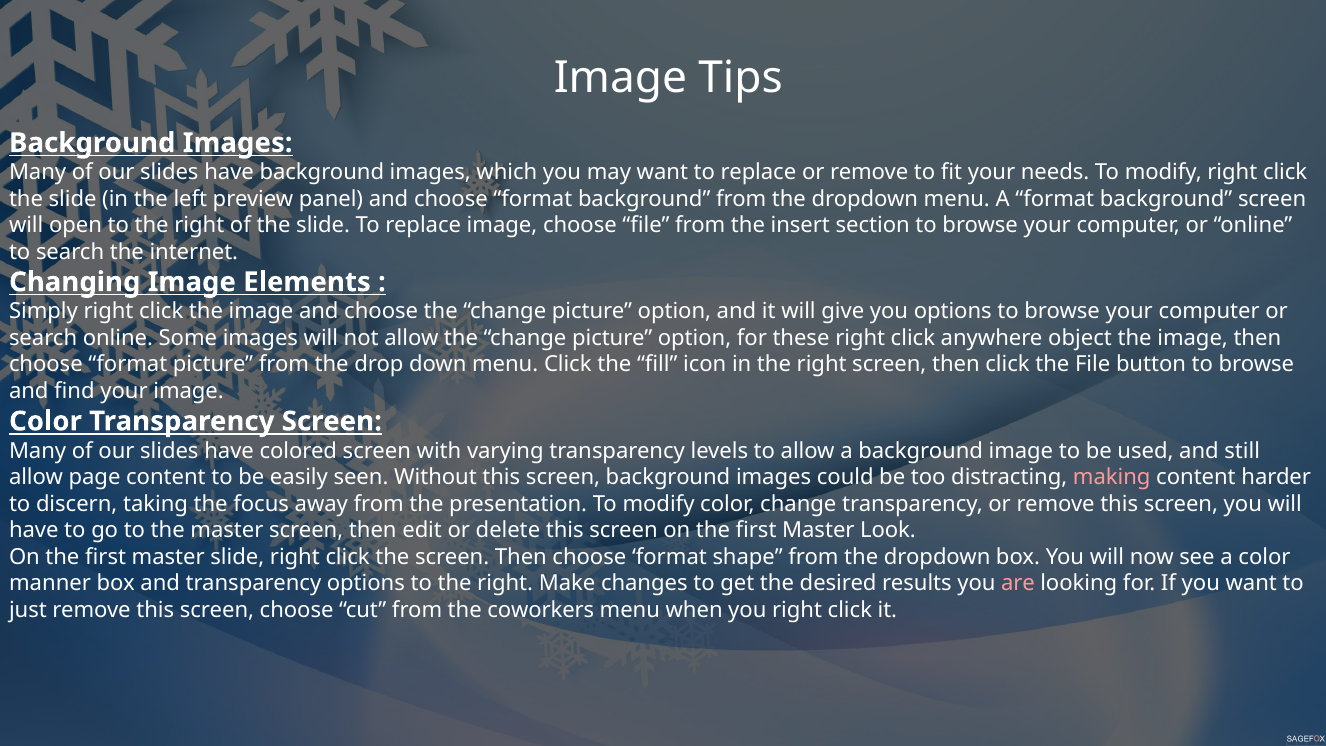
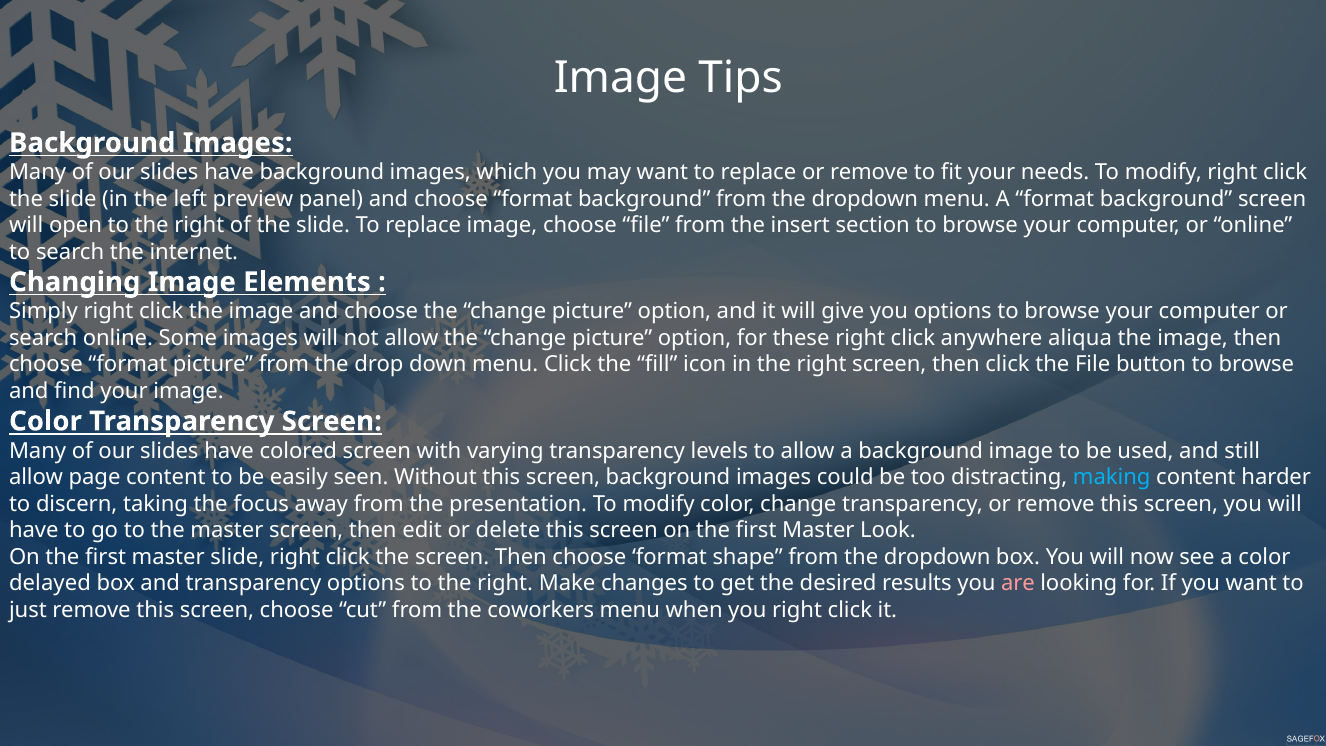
object: object -> aliqua
making colour: pink -> light blue
manner: manner -> delayed
